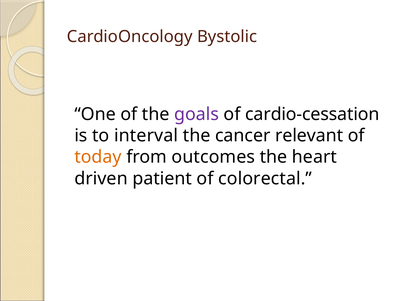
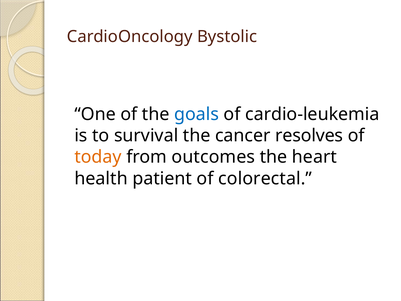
goals colour: purple -> blue
cardio-cessation: cardio-cessation -> cardio-leukemia
interval: interval -> survival
relevant: relevant -> resolves
driven: driven -> health
